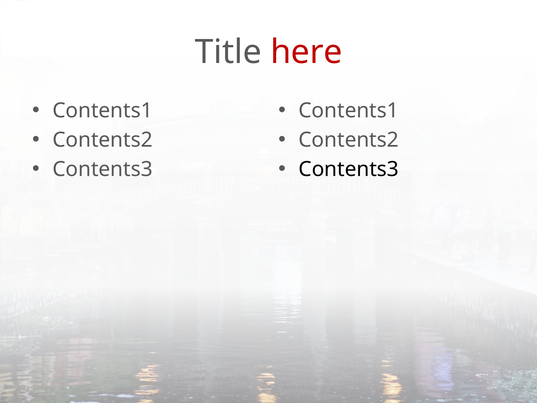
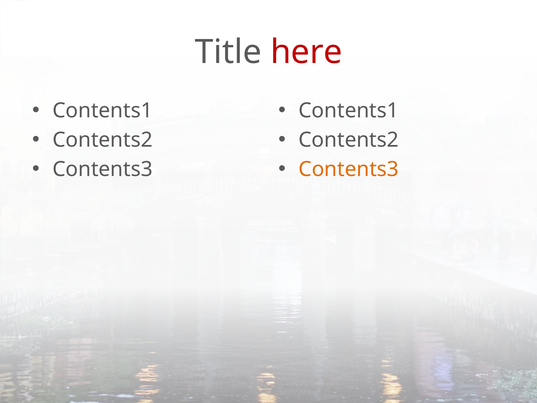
Contents3 at (349, 169) colour: black -> orange
